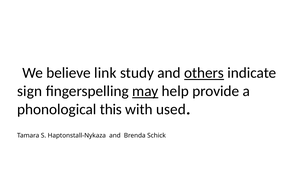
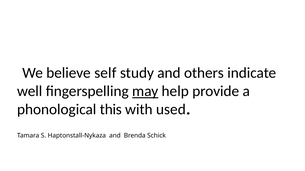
link: link -> self
others underline: present -> none
sign: sign -> well
